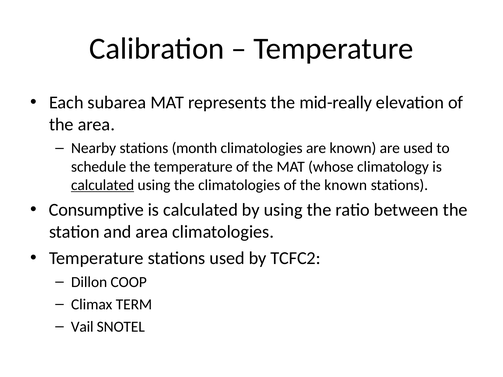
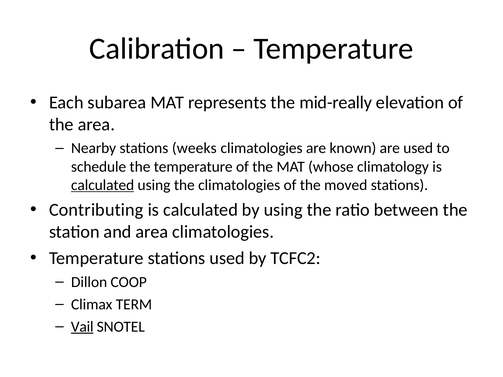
month: month -> weeks
the known: known -> moved
Consumptive: Consumptive -> Contributing
Vail underline: none -> present
